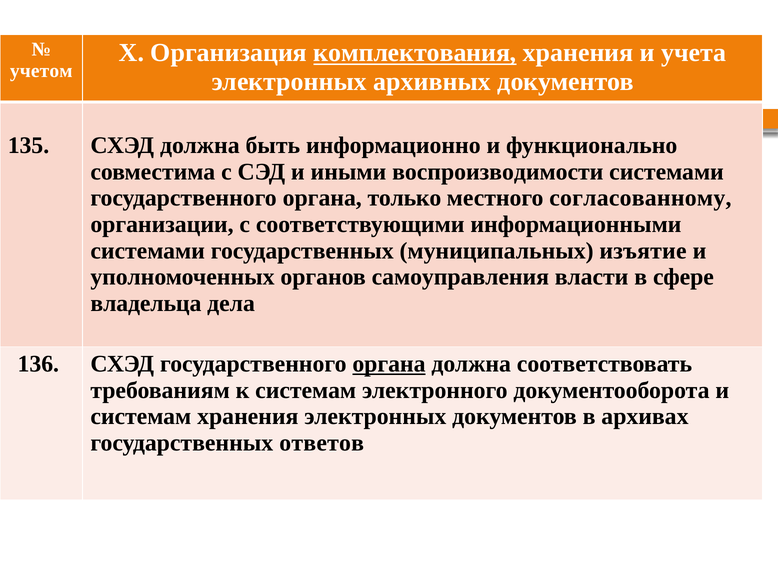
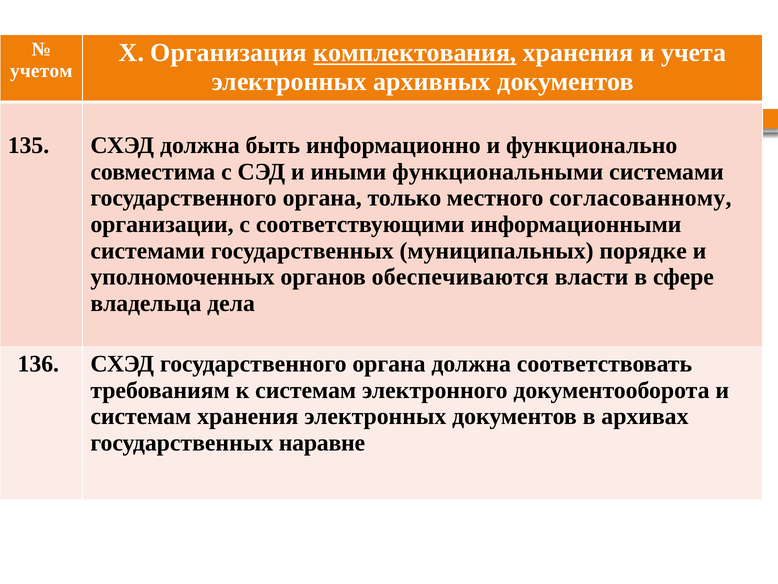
воспроизводимости: воспроизводимости -> функциональными
изъятие: изъятие -> порядке
самоуправления: самоуправления -> обеспечиваются
органа at (389, 364) underline: present -> none
ответов: ответов -> наравне
